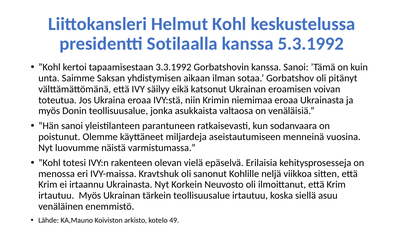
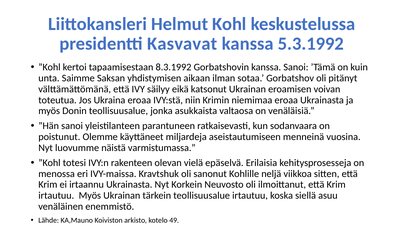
Sotilaalla: Sotilaalla -> Kasvavat
3.3.1992: 3.3.1992 -> 8.3.1992
